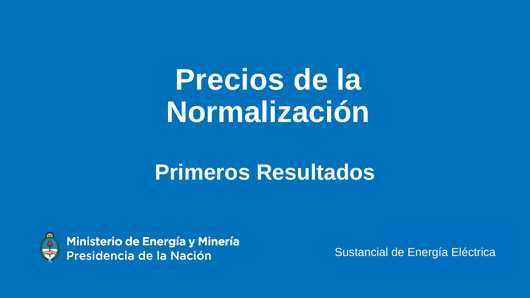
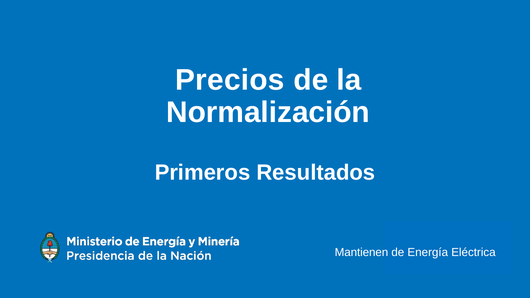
Sustancial: Sustancial -> Mantienen
